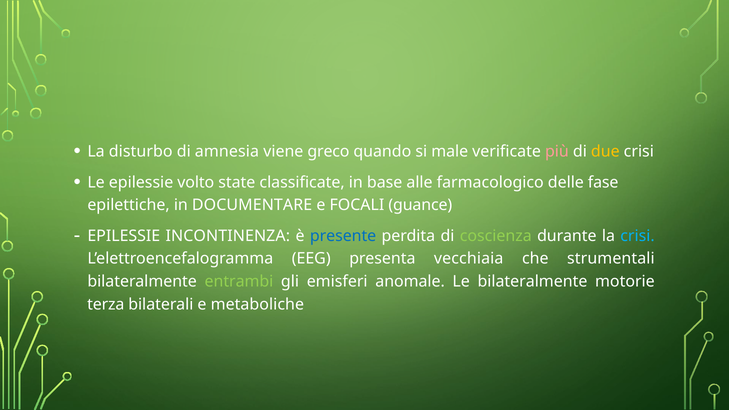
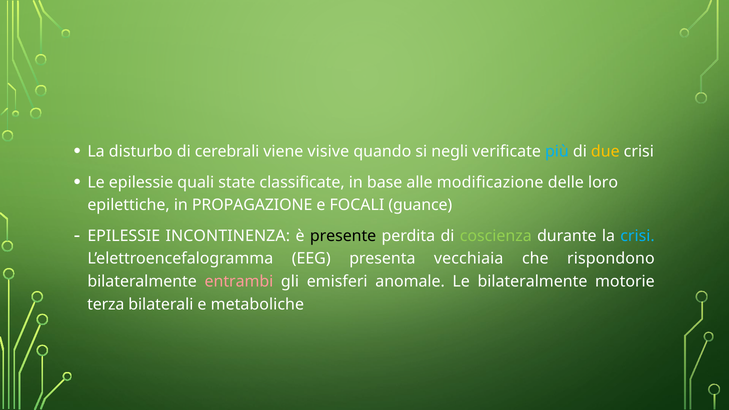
amnesia: amnesia -> cerebrali
greco: greco -> visive
male: male -> negli
più colour: pink -> light blue
volto: volto -> quali
farmacologico: farmacologico -> modificazione
fase: fase -> loro
DOCUMENTARE: DOCUMENTARE -> PROPAGAZIONE
presente colour: blue -> black
strumentali: strumentali -> rispondono
entrambi colour: light green -> pink
